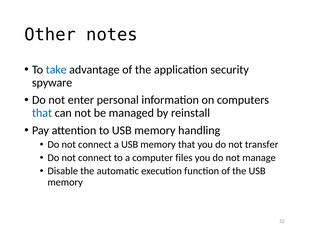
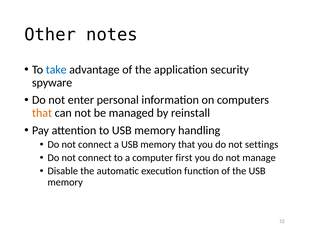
that at (42, 113) colour: blue -> orange
transfer: transfer -> settings
files: files -> first
